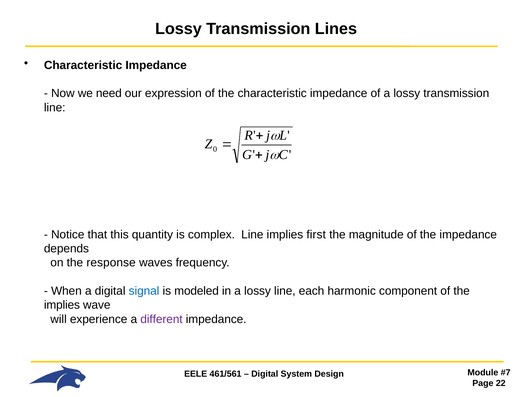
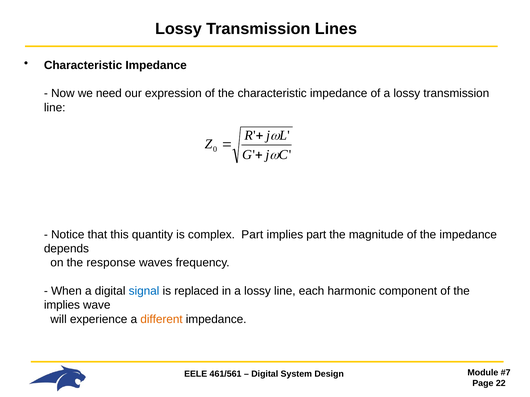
complex Line: Line -> Part
implies first: first -> part
modeled: modeled -> replaced
different colour: purple -> orange
